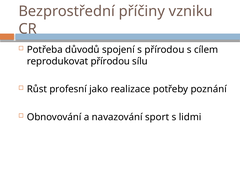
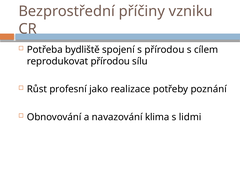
důvodů: důvodů -> bydliště
sport: sport -> klima
